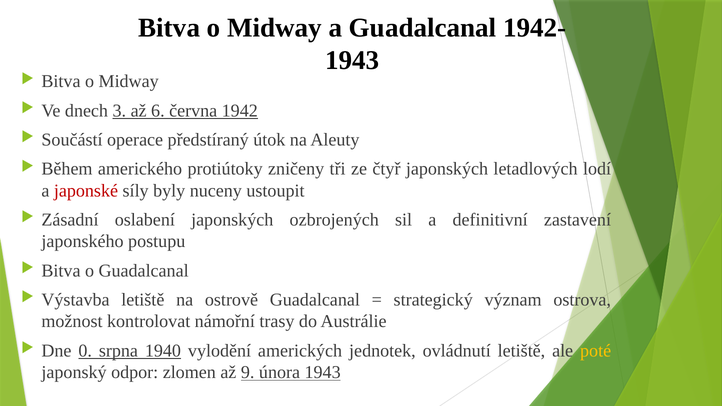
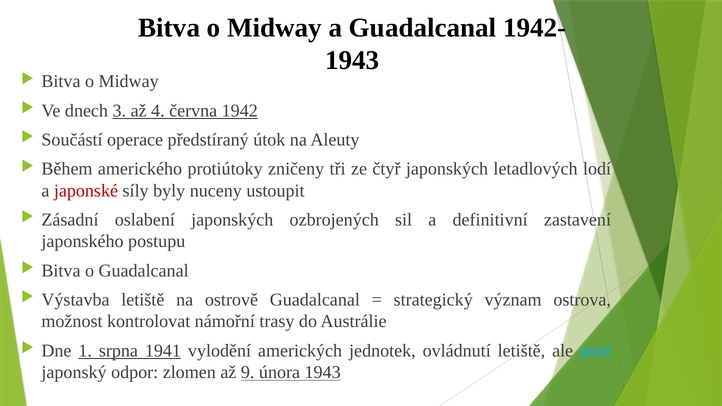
6: 6 -> 4
0: 0 -> 1
1940: 1940 -> 1941
poté colour: yellow -> light blue
